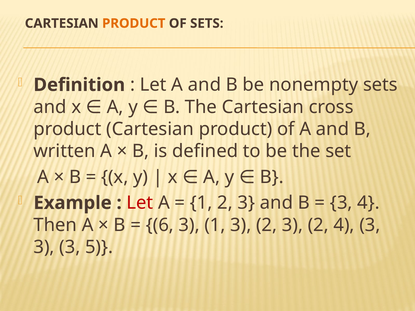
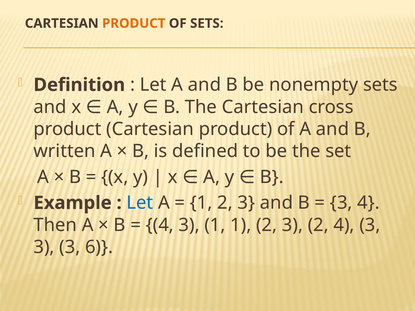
Let at (140, 203) colour: red -> blue
6 at (160, 225): 6 -> 4
1 3: 3 -> 1
5: 5 -> 6
